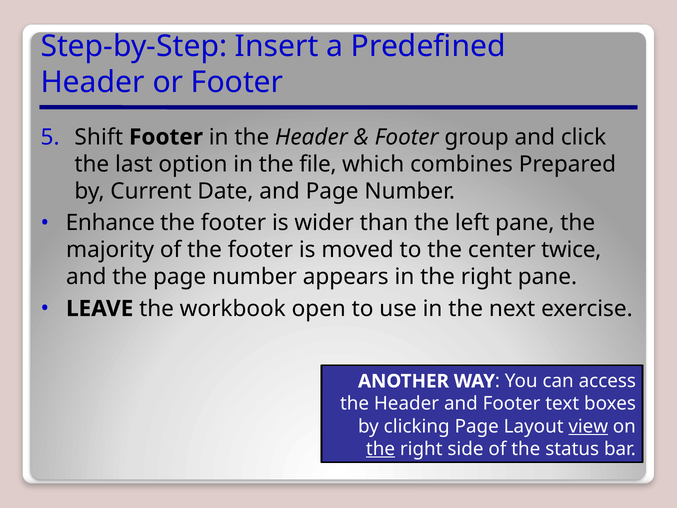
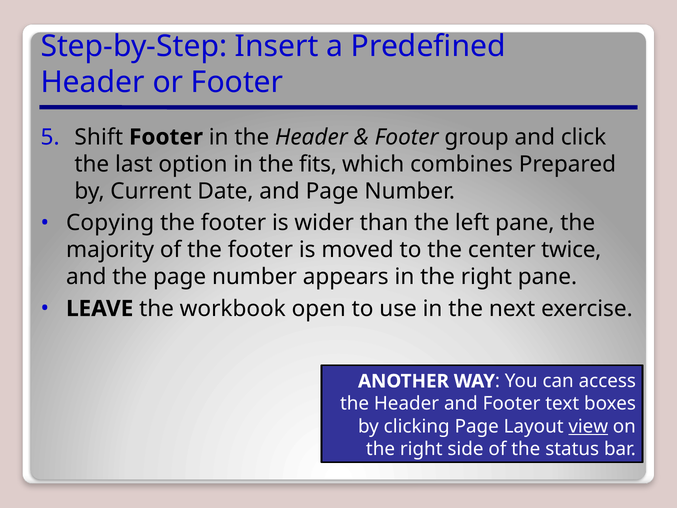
file: file -> fits
Enhance: Enhance -> Copying
the at (380, 449) underline: present -> none
